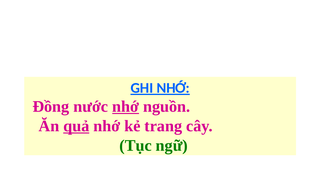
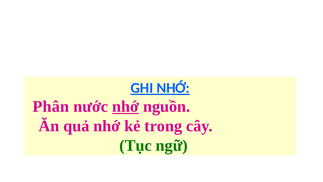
Đồng: Đồng -> Phân
quả underline: present -> none
trang: trang -> trong
